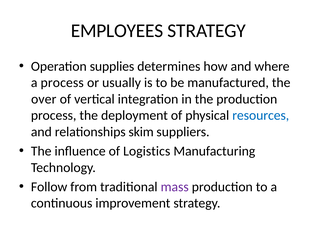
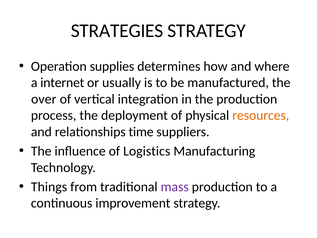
EMPLOYEES: EMPLOYEES -> STRATEGIES
a process: process -> internet
resources colour: blue -> orange
skim: skim -> time
Follow: Follow -> Things
